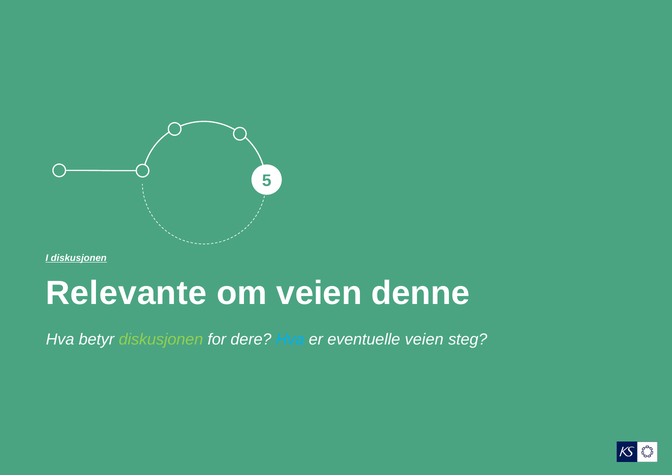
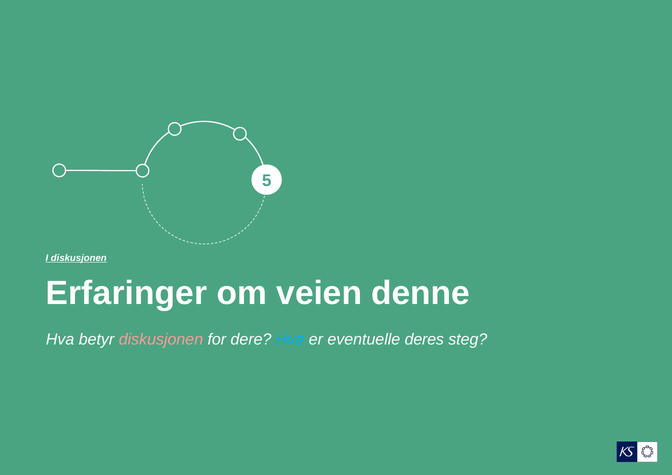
Relevante: Relevante -> Erfaringer
diskusjonen at (161, 340) colour: light green -> pink
eventuelle veien: veien -> deres
